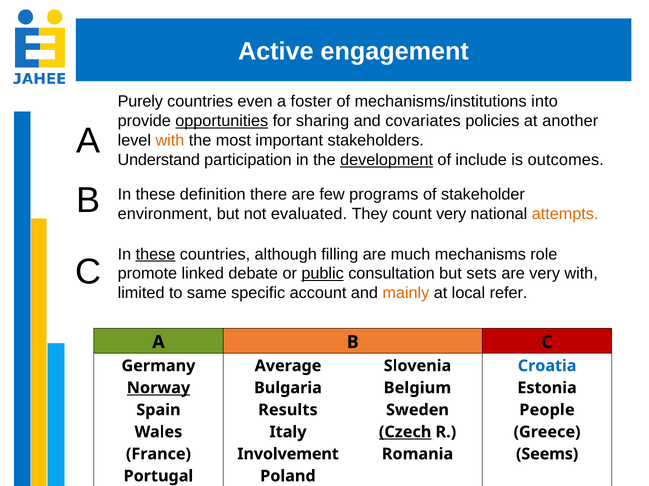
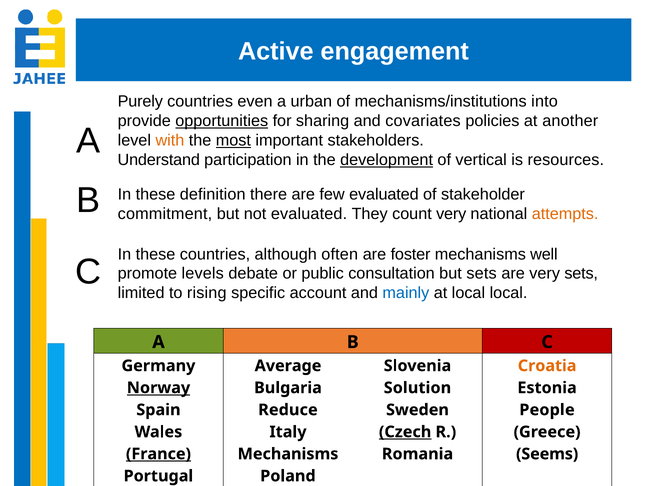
foster: foster -> urban
most underline: none -> present
include: include -> vertical
outcomes: outcomes -> resources
few programs: programs -> evaluated
environment: environment -> commitment
these at (156, 255) underline: present -> none
filling: filling -> often
much: much -> foster
role: role -> well
linked: linked -> levels
public underline: present -> none
very with: with -> sets
same: same -> rising
mainly colour: orange -> blue
local refer: refer -> local
Croatia colour: blue -> orange
Belgium: Belgium -> Solution
Results: Results -> Reduce
France underline: none -> present
Involvement at (288, 455): Involvement -> Mechanisms
